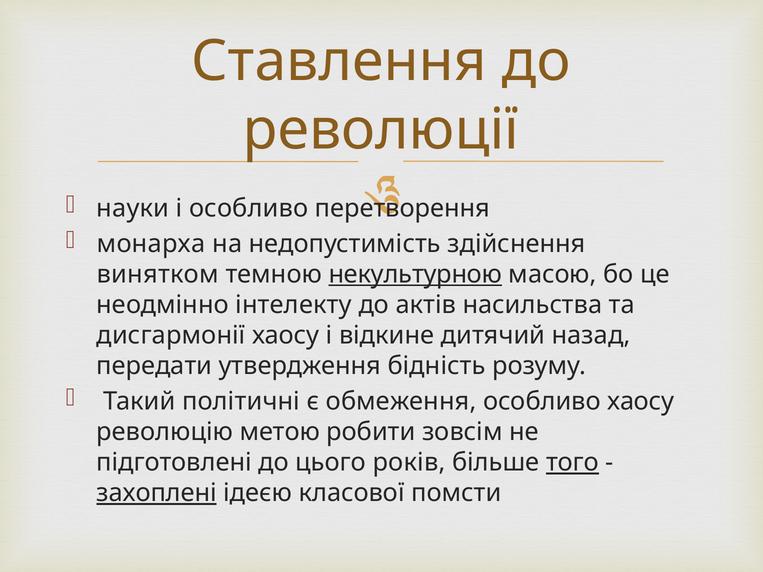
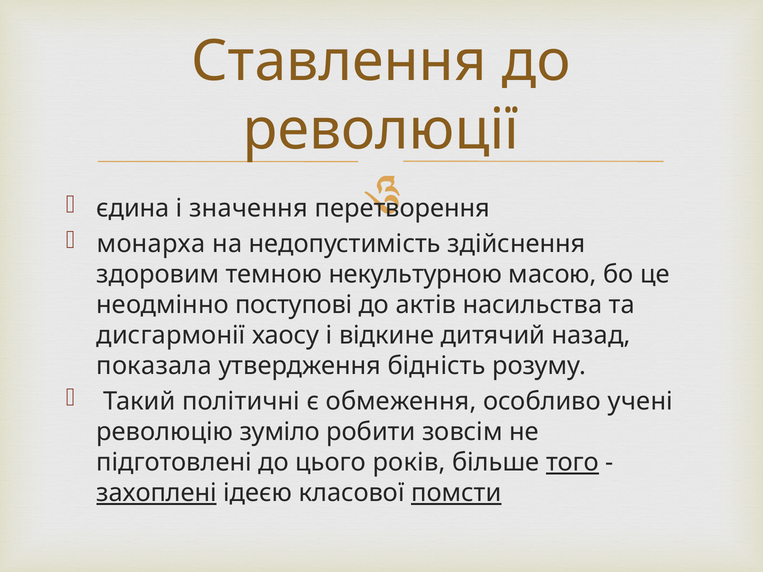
науки: науки -> єдина
і особливо: особливо -> значення
винятком: винятком -> здоровим
некультурною underline: present -> none
інтелекту: інтелекту -> поступові
передати: передати -> показала
особливо хаосу: хаосу -> учені
метою: метою -> зуміло
помсти underline: none -> present
